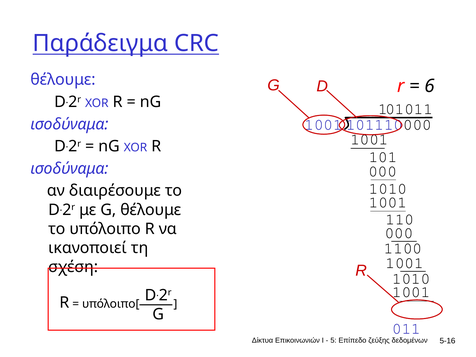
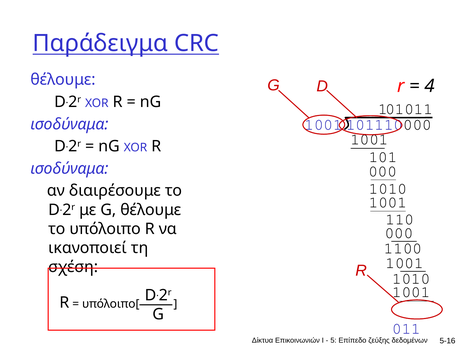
6: 6 -> 4
